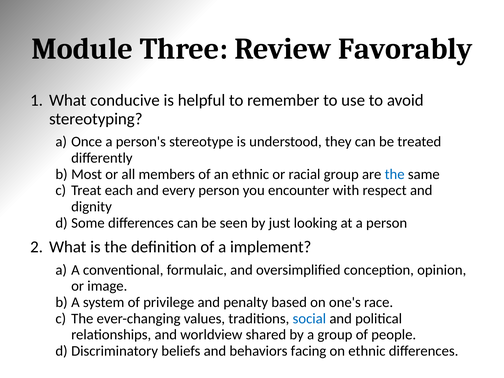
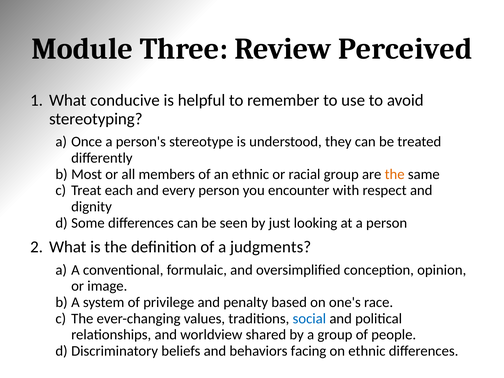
Favorably: Favorably -> Perceived
the at (395, 174) colour: blue -> orange
implement: implement -> judgments
